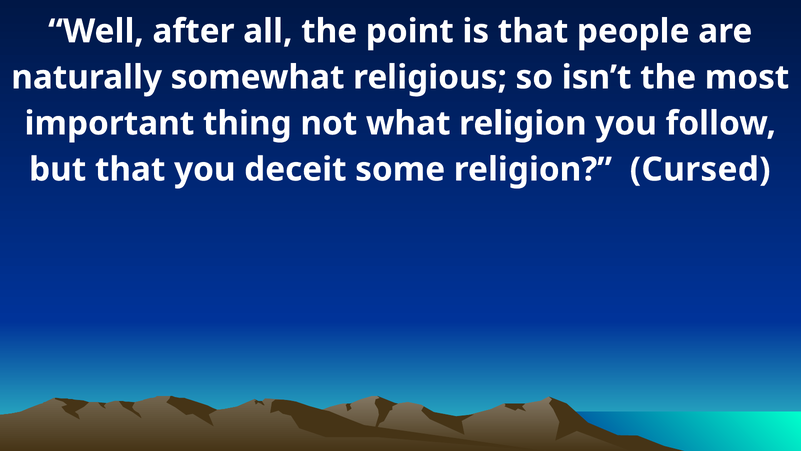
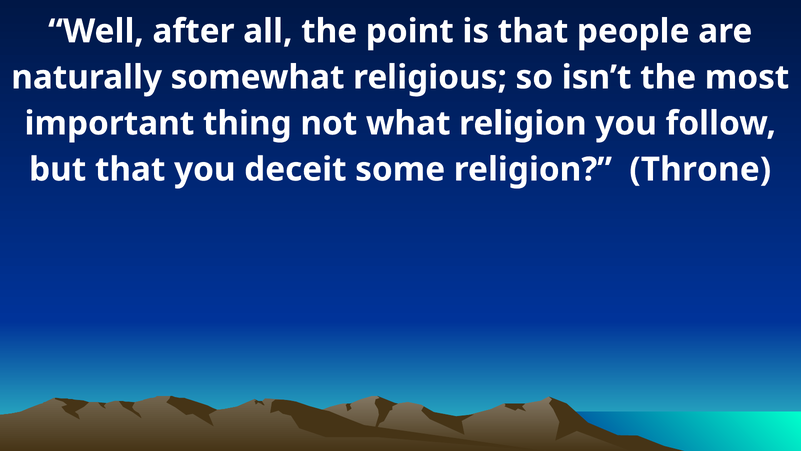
Cursed: Cursed -> Throne
